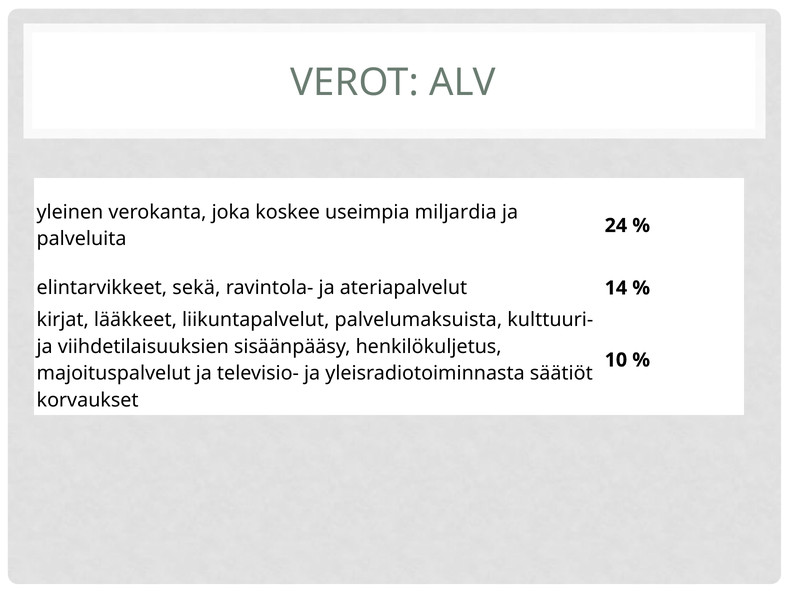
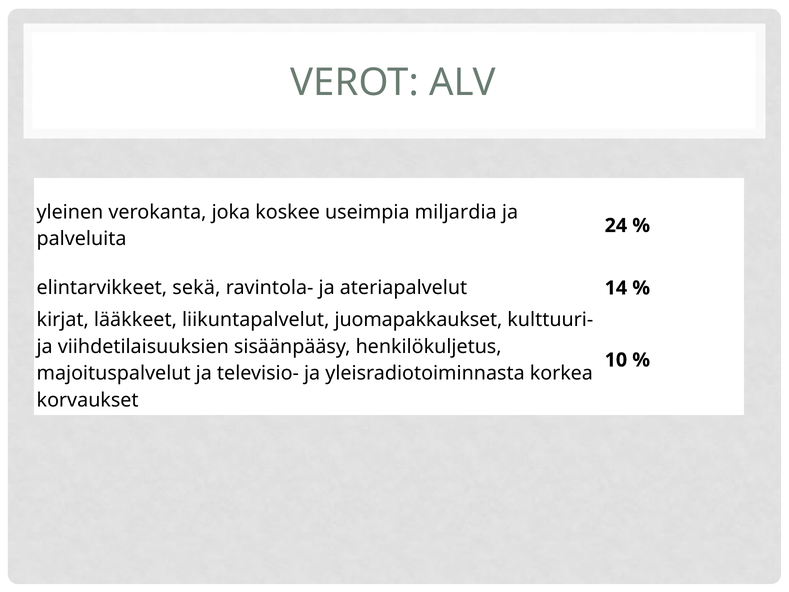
palvelumaksuista: palvelumaksuista -> juomapakkaukset
säätiöt: säätiöt -> korkea
